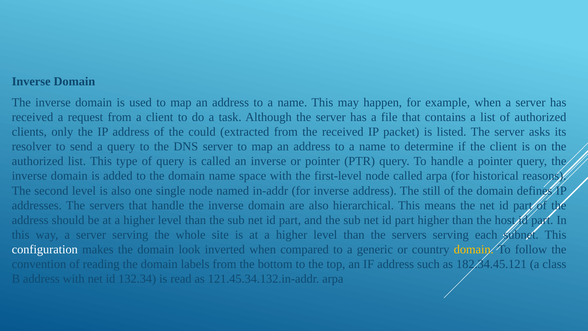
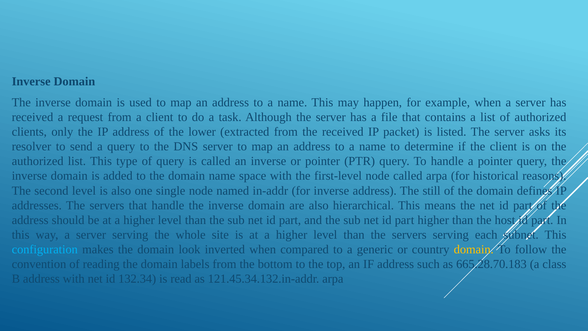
could: could -> lower
configuration colour: white -> light blue
182.34.45.121: 182.34.45.121 -> 665.28.70.183
